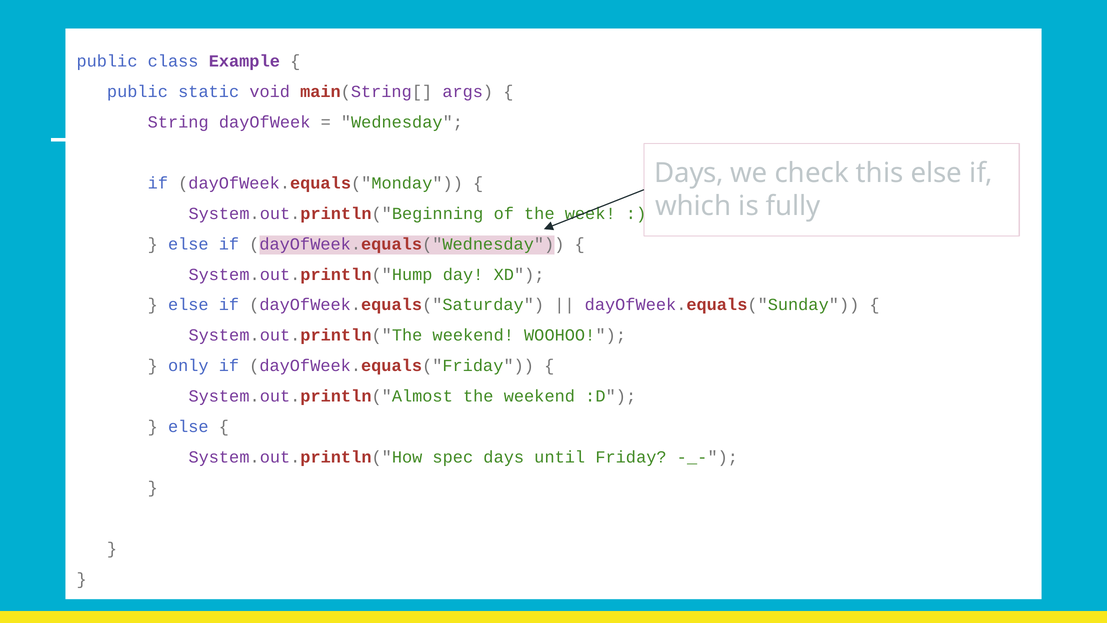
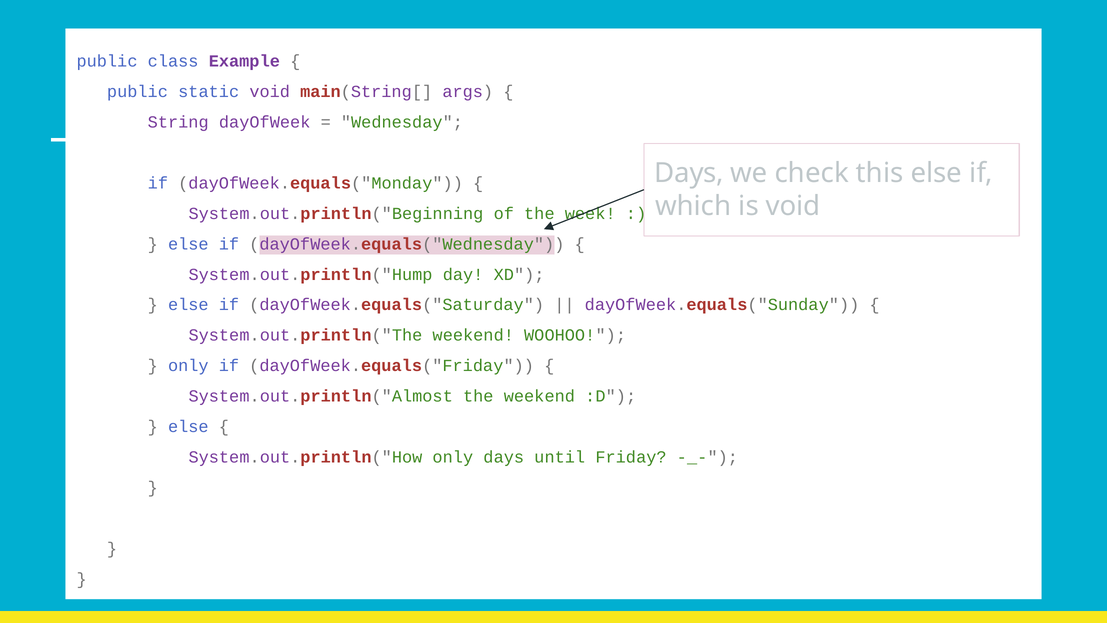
is fully: fully -> void
System.out.println("How spec: spec -> only
